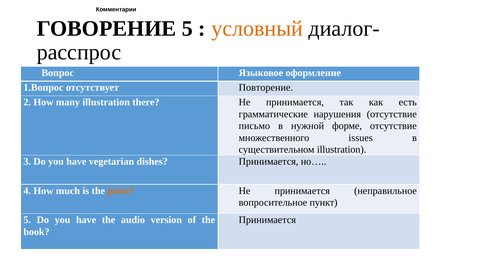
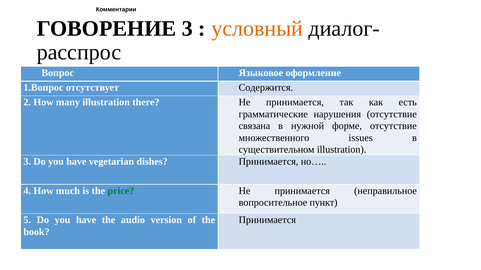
ГОВОРЕНИЕ 5: 5 -> 3
Повторение: Повторение -> Содержится
письмо: письмо -> связана
price colour: orange -> green
